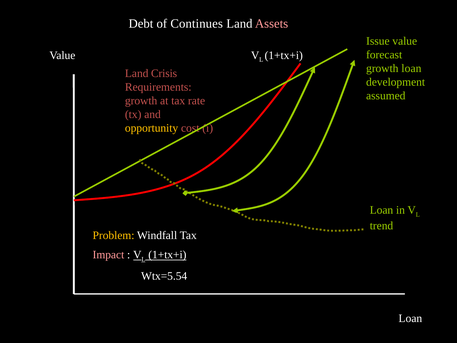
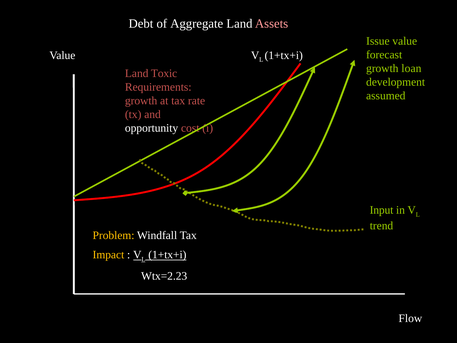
Continues: Continues -> Aggregate
Crisis: Crisis -> Toxic
opportunity colour: yellow -> white
Loan at (381, 210): Loan -> Input
Impact colour: pink -> yellow
Wtx=5.54: Wtx=5.54 -> Wtx=2.23
Loan at (410, 318): Loan -> Flow
